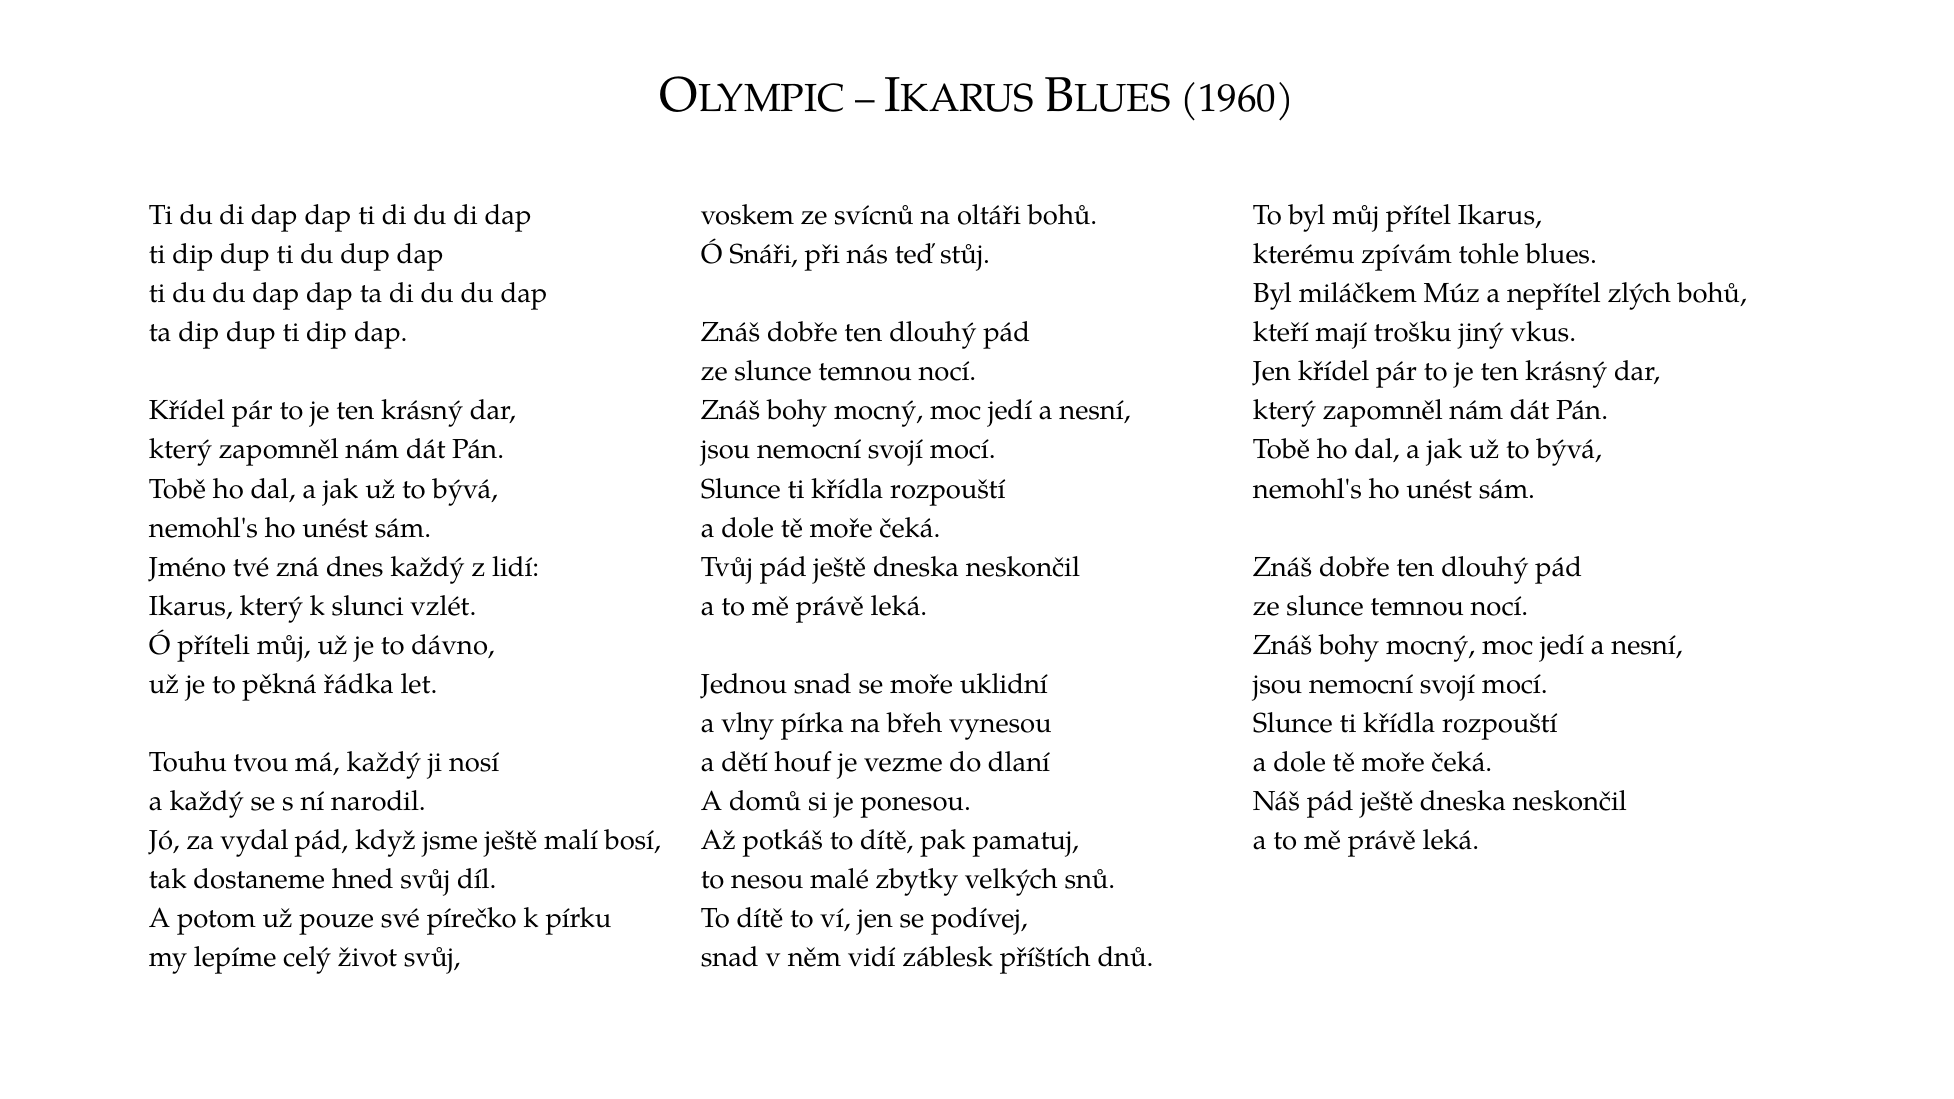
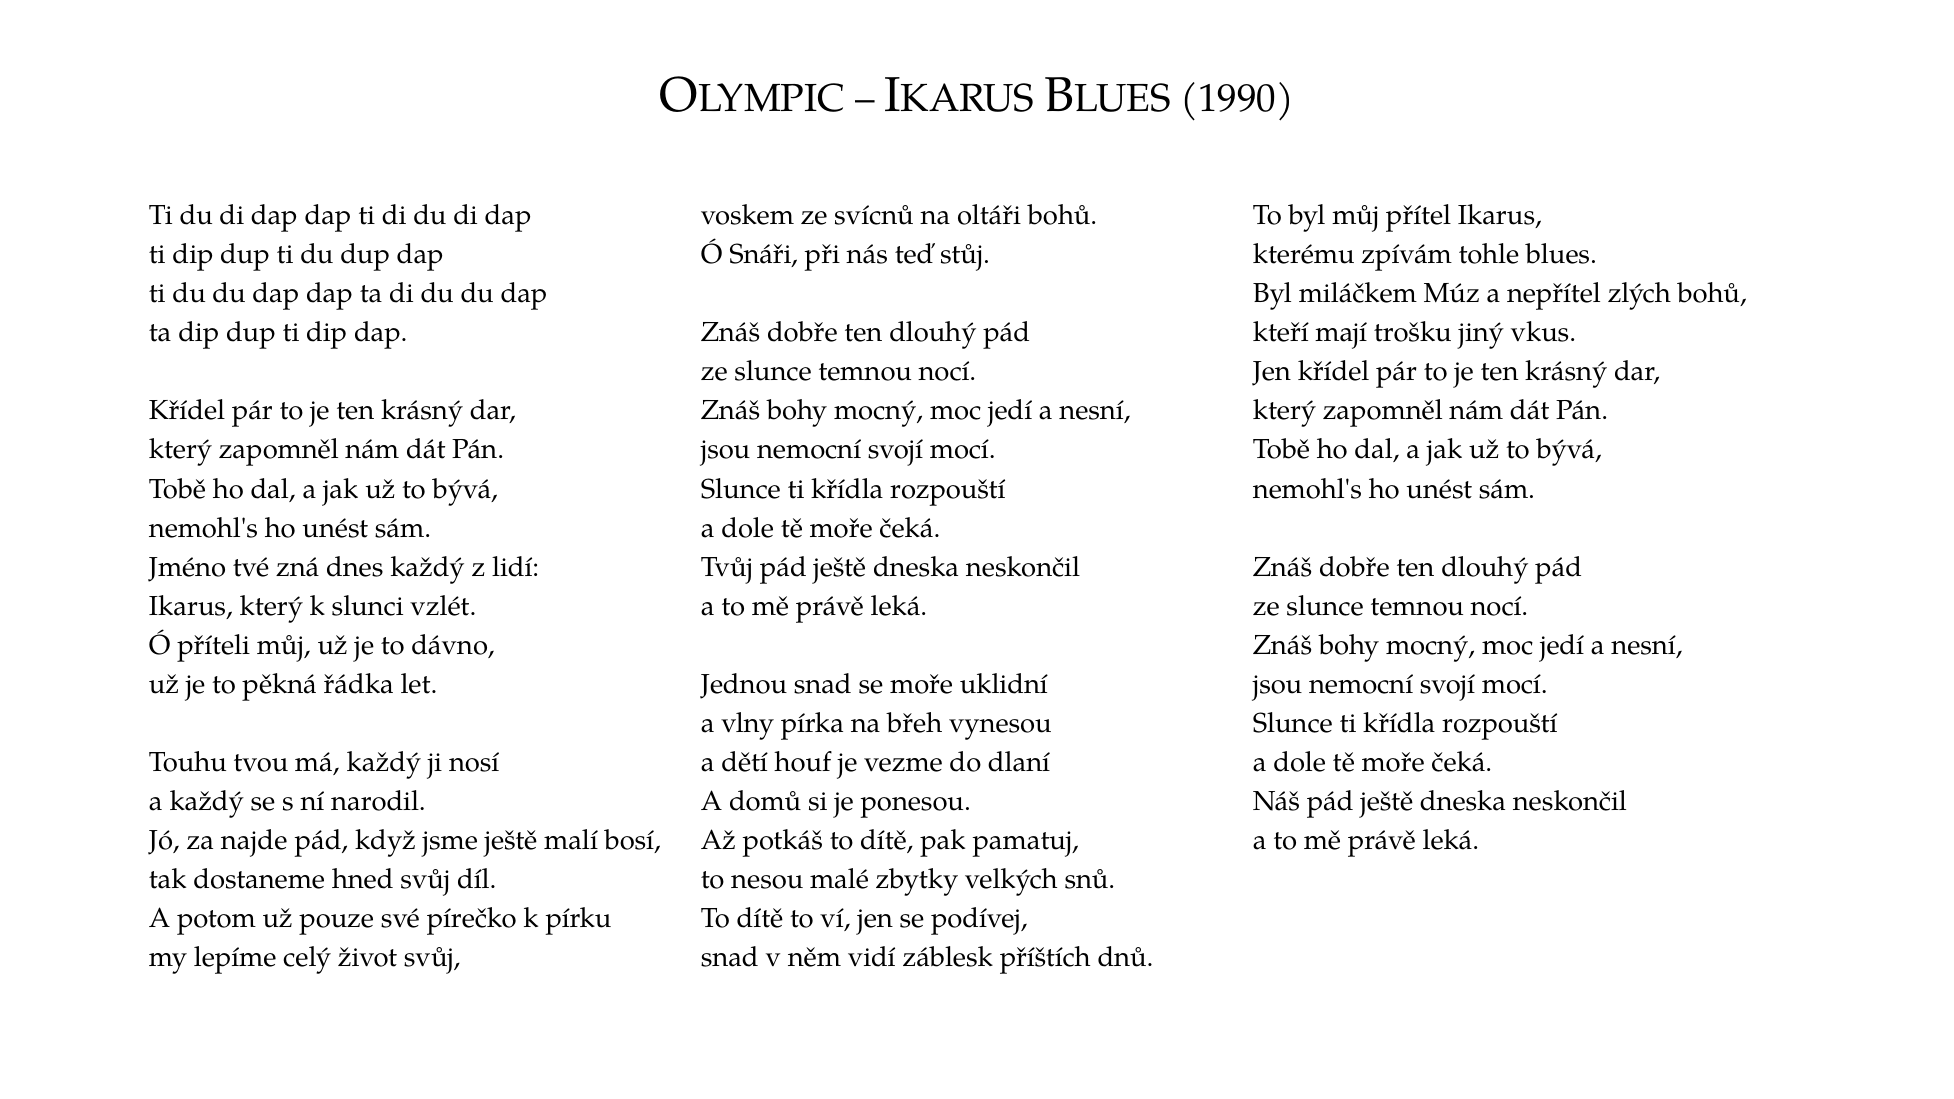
1960: 1960 -> 1990
vydal: vydal -> najde
